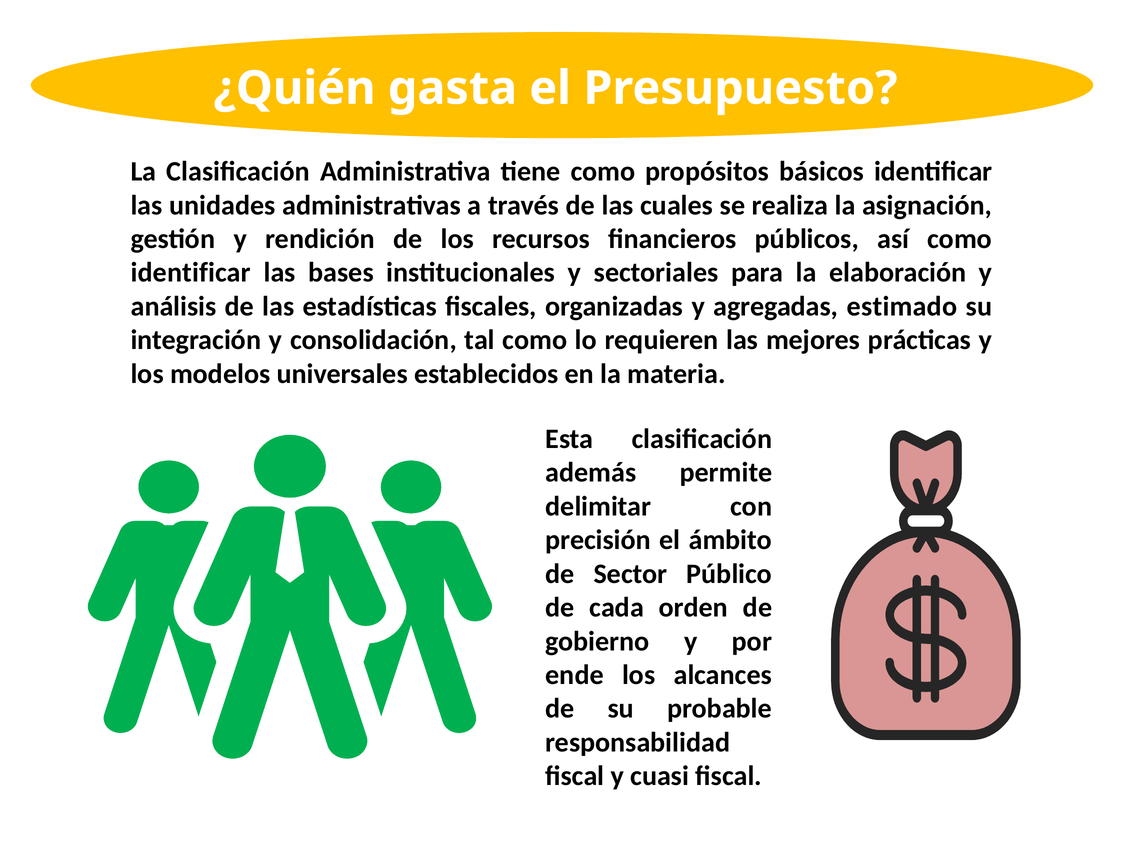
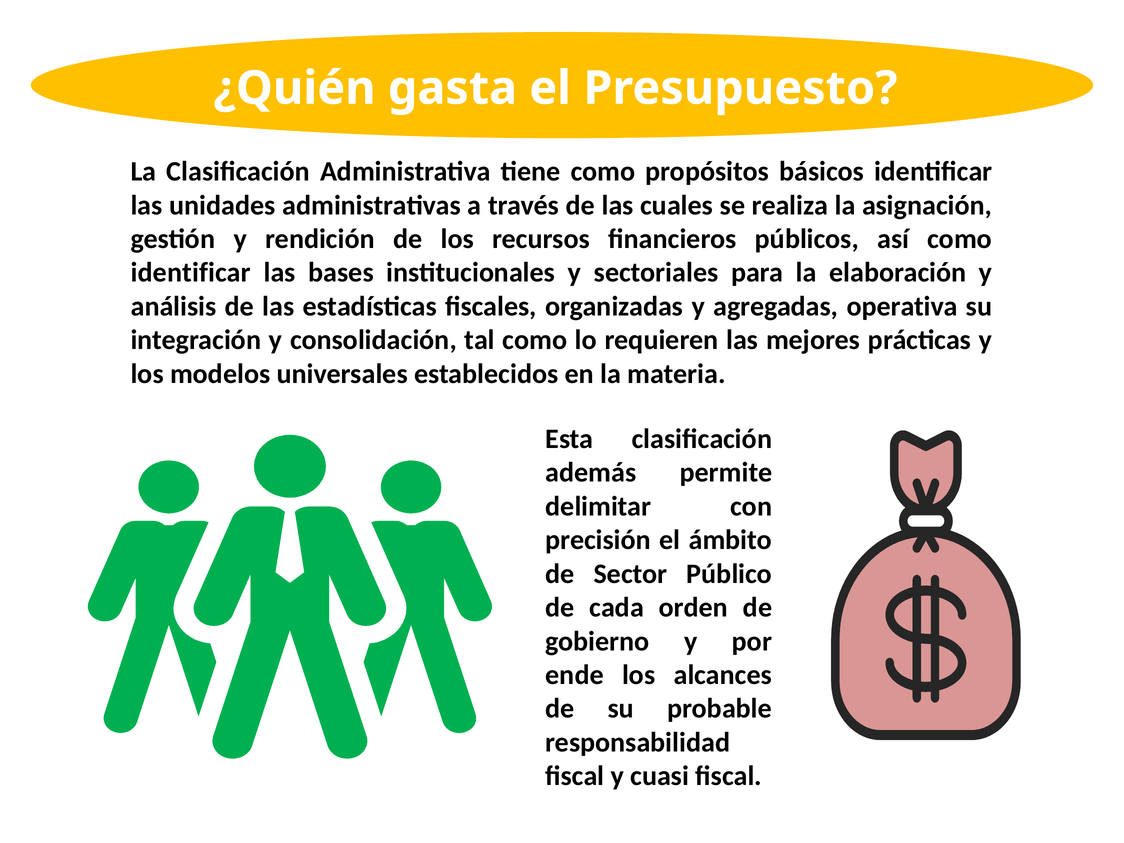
estimado: estimado -> operativa
